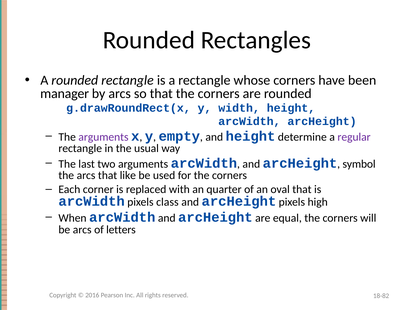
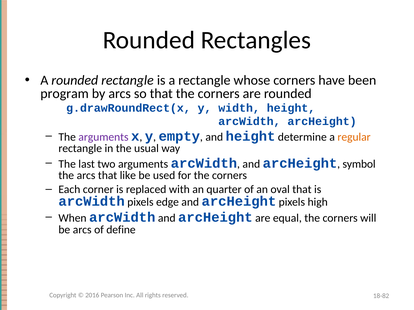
manager: manager -> program
regular colour: purple -> orange
class: class -> edge
letters: letters -> define
